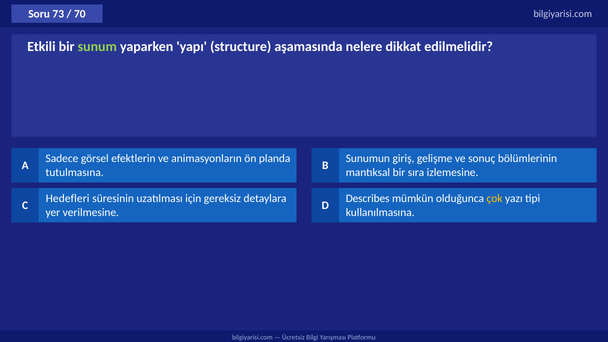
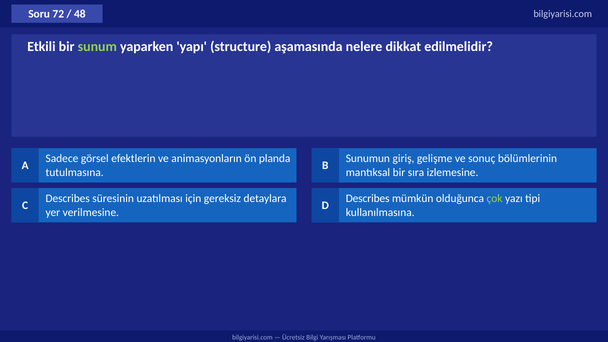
73: 73 -> 72
70: 70 -> 48
Hedefleri at (68, 198): Hedefleri -> Describes
çok colour: yellow -> light green
